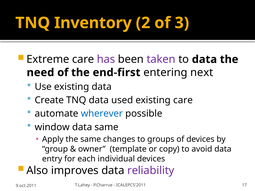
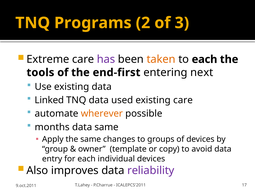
Inventory: Inventory -> Programs
taken colour: purple -> orange
to data: data -> each
need: need -> tools
Create: Create -> Linked
wherever colour: blue -> orange
window: window -> months
